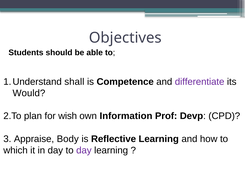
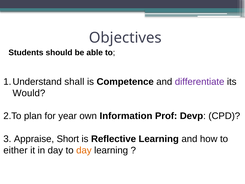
wish: wish -> year
Body: Body -> Short
which: which -> either
day at (84, 150) colour: purple -> orange
